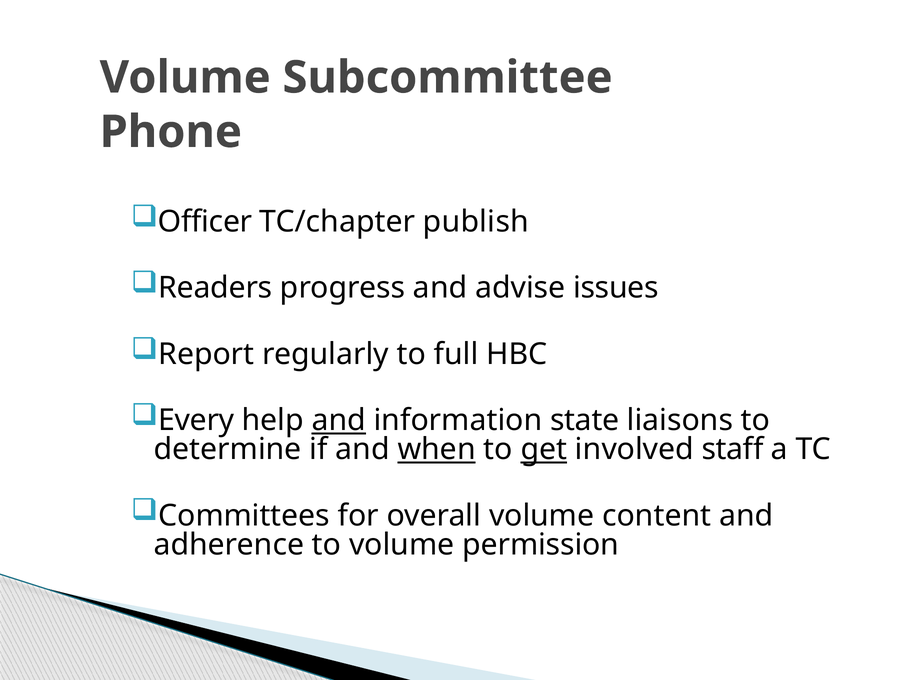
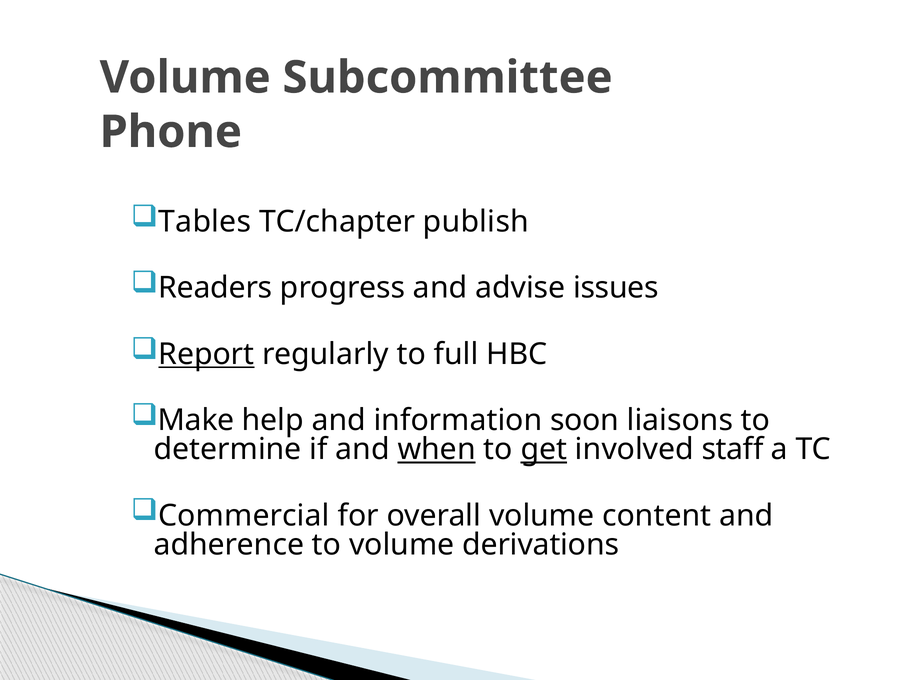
Officer: Officer -> Tables
Report underline: none -> present
Every: Every -> Make
and at (339, 421) underline: present -> none
state: state -> soon
Committees: Committees -> Commercial
permission: permission -> derivations
